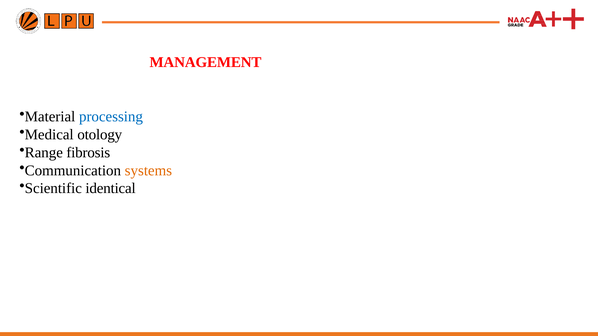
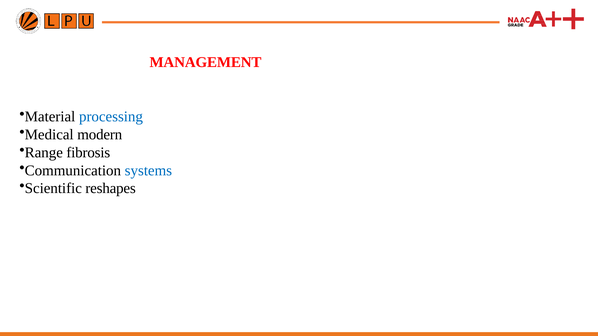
otology: otology -> modern
systems colour: orange -> blue
identical: identical -> reshapes
